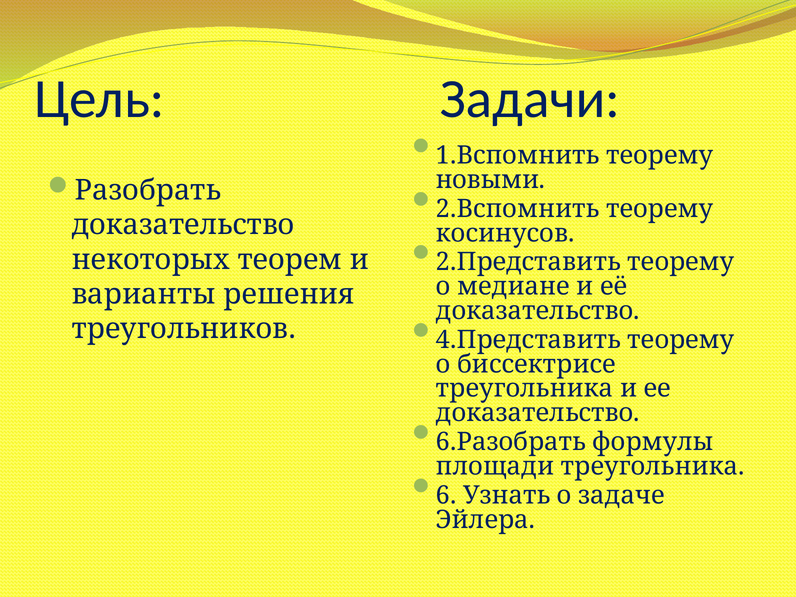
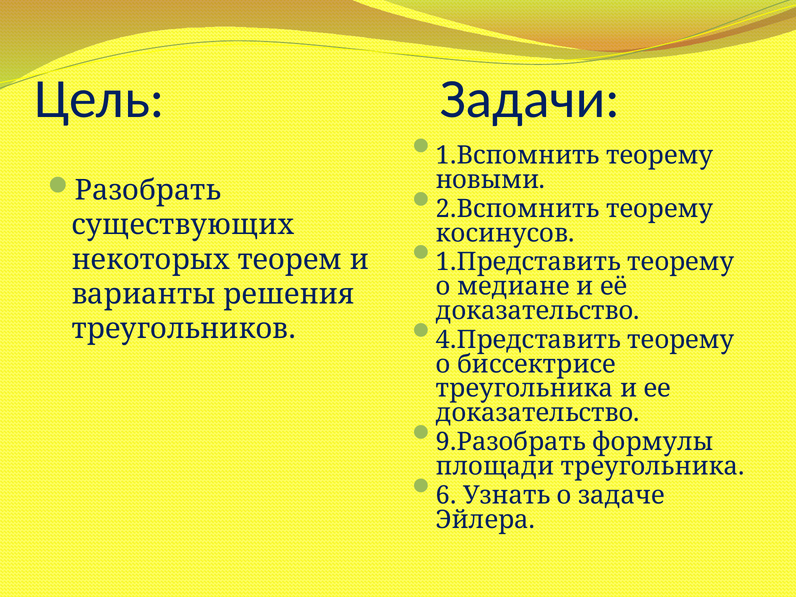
доказательство at (183, 225): доказательство -> существующих
2.Представить: 2.Представить -> 1.Представить
6.Разобрать: 6.Разобрать -> 9.Разобрать
